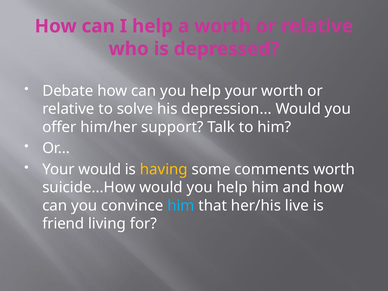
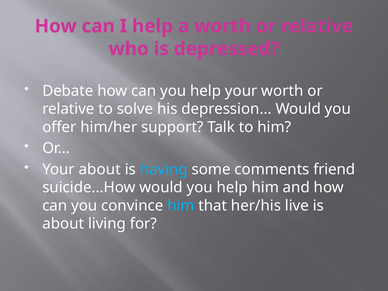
Your would: would -> about
having colour: yellow -> light blue
comments worth: worth -> friend
friend at (63, 224): friend -> about
